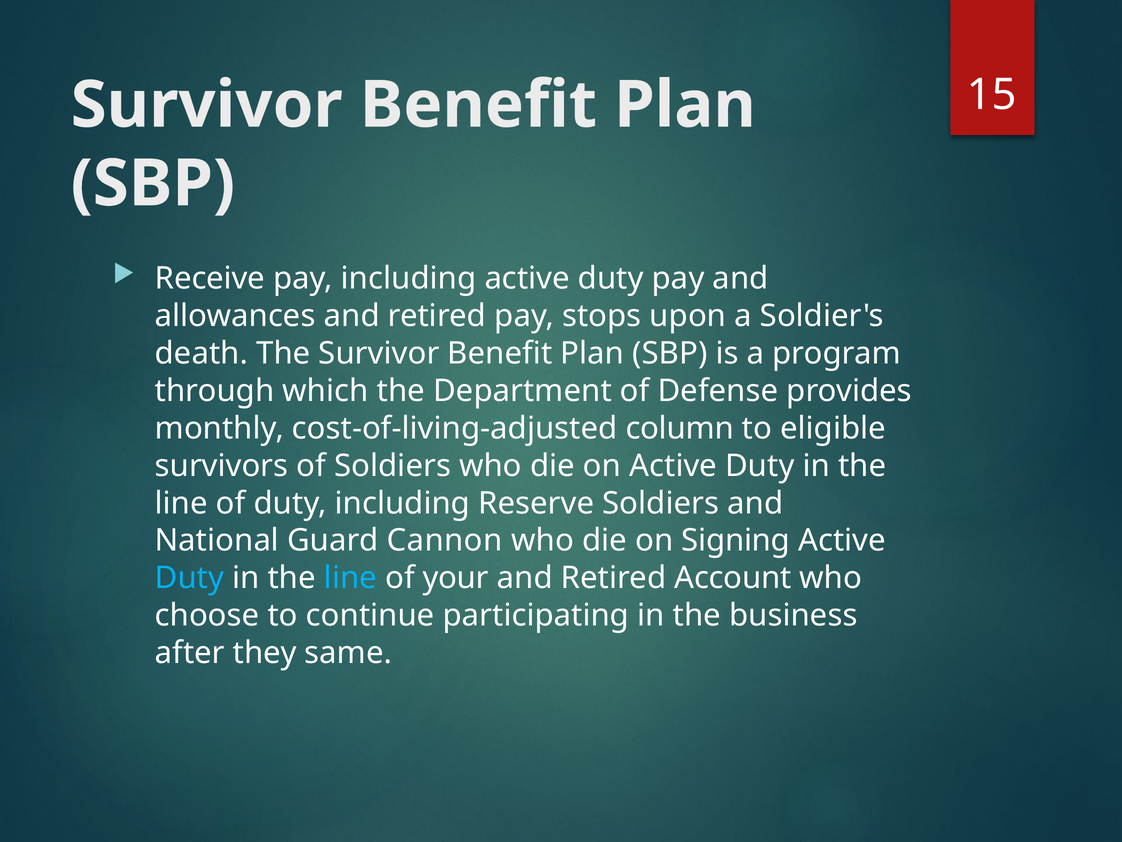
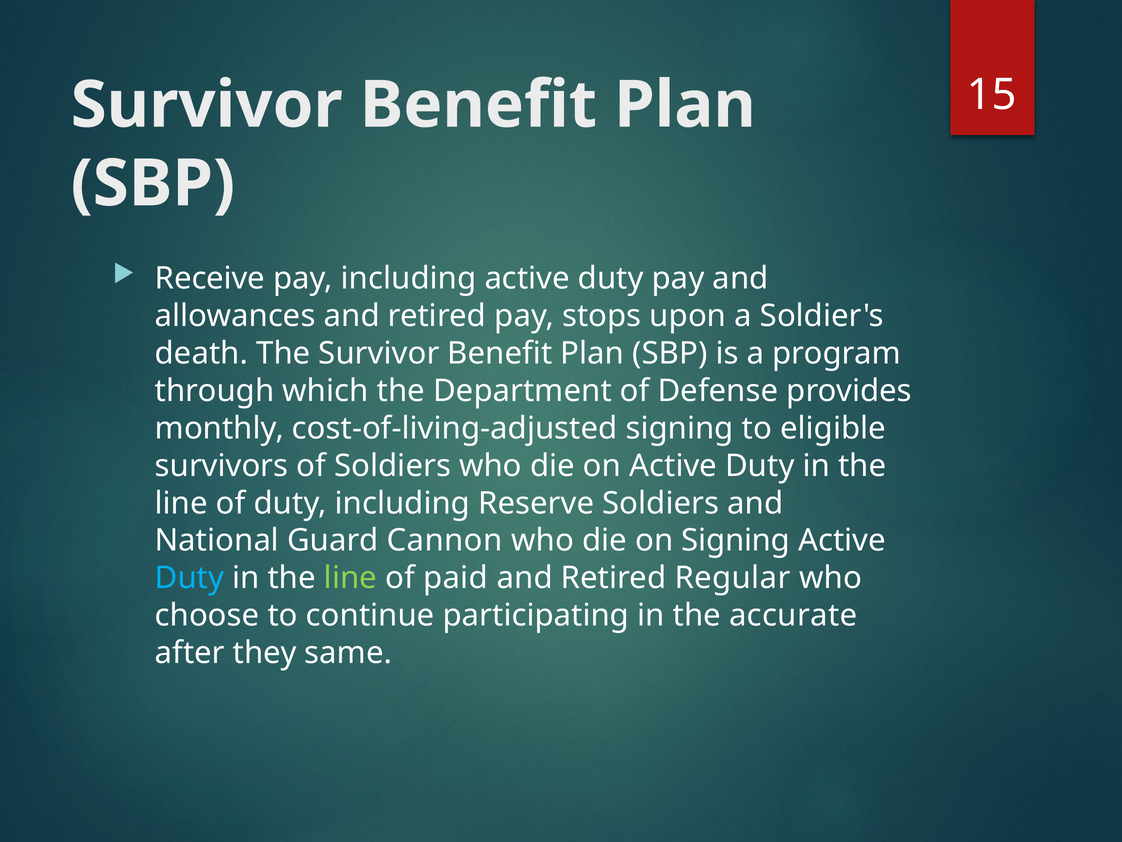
cost-of-living-adjusted column: column -> signing
line at (351, 578) colour: light blue -> light green
your: your -> paid
Account: Account -> Regular
business: business -> accurate
